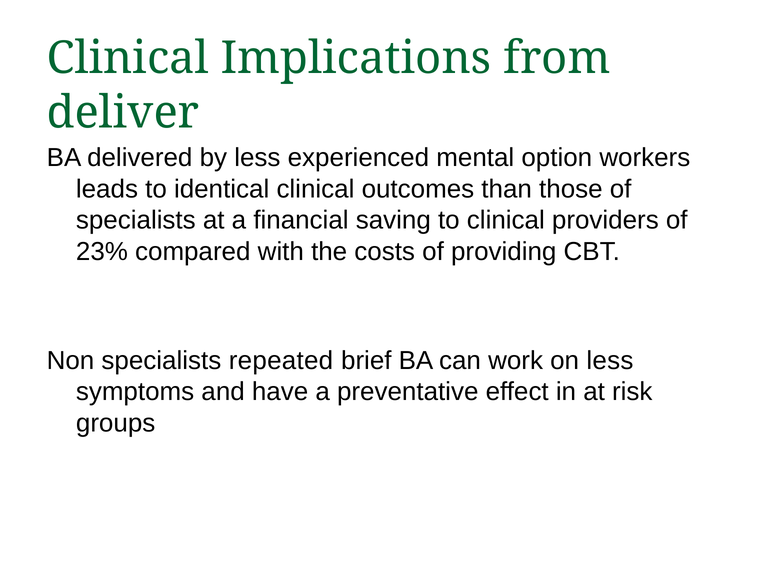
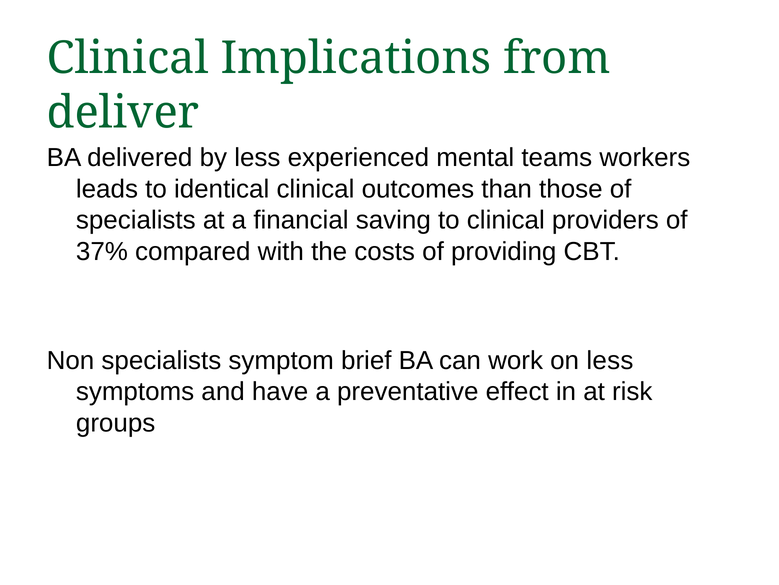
option: option -> teams
23%: 23% -> 37%
repeated: repeated -> symptom
